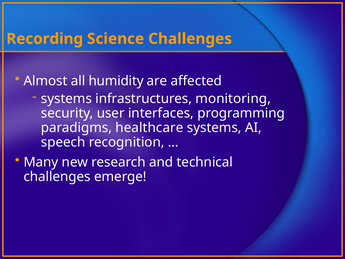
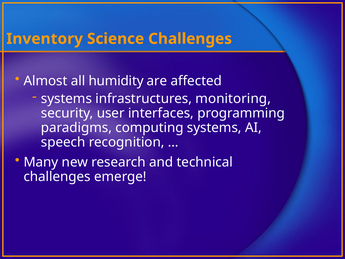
Recording: Recording -> Inventory
healthcare: healthcare -> computing
